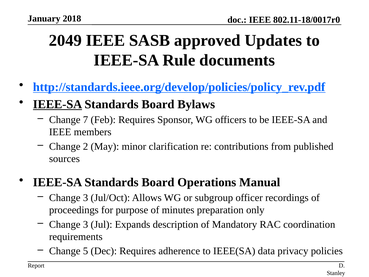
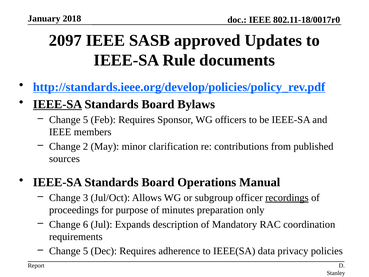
2049: 2049 -> 2097
7 at (86, 120): 7 -> 5
recordings underline: none -> present
3 at (86, 224): 3 -> 6
